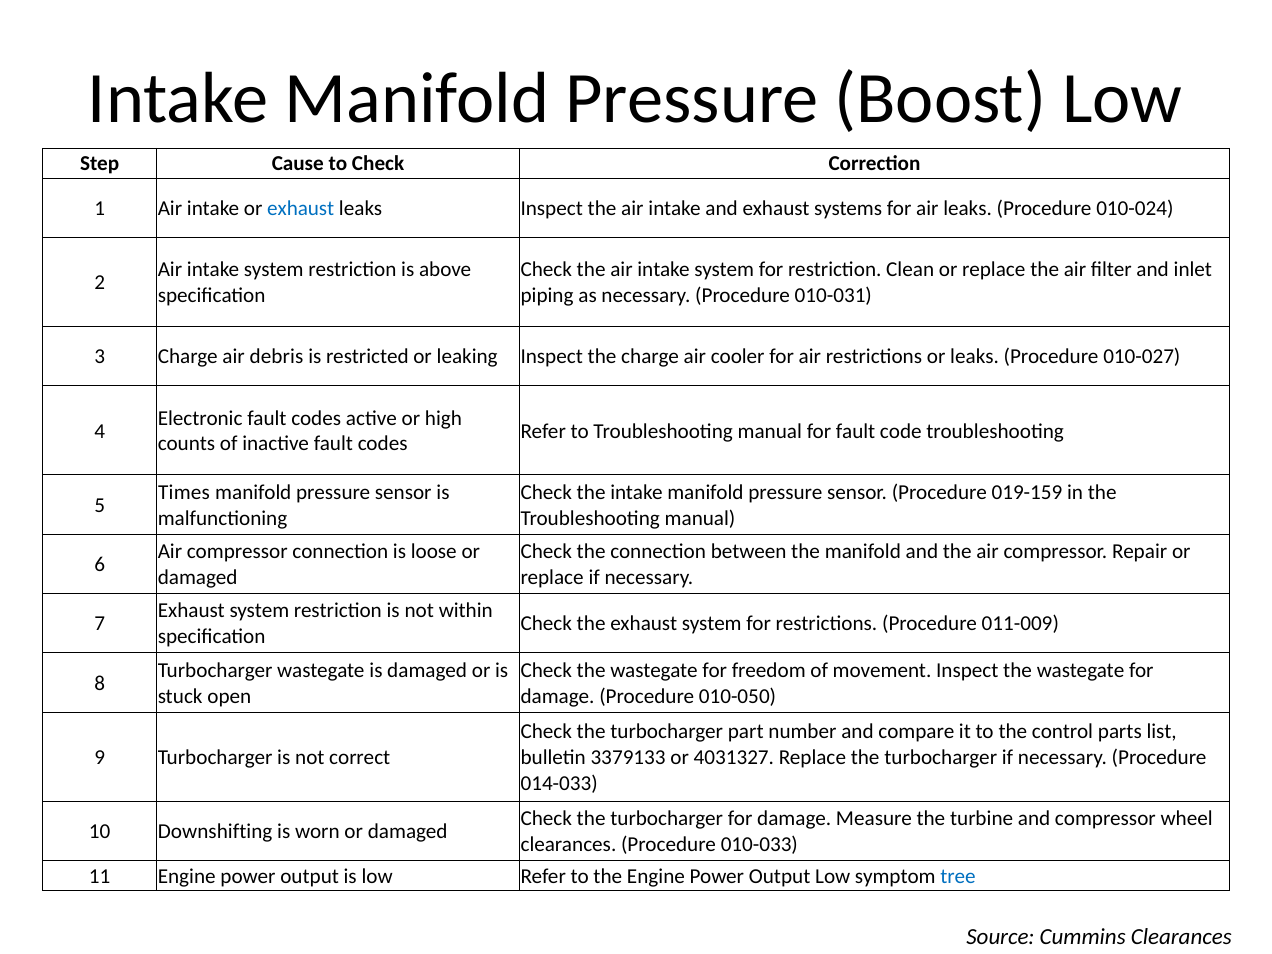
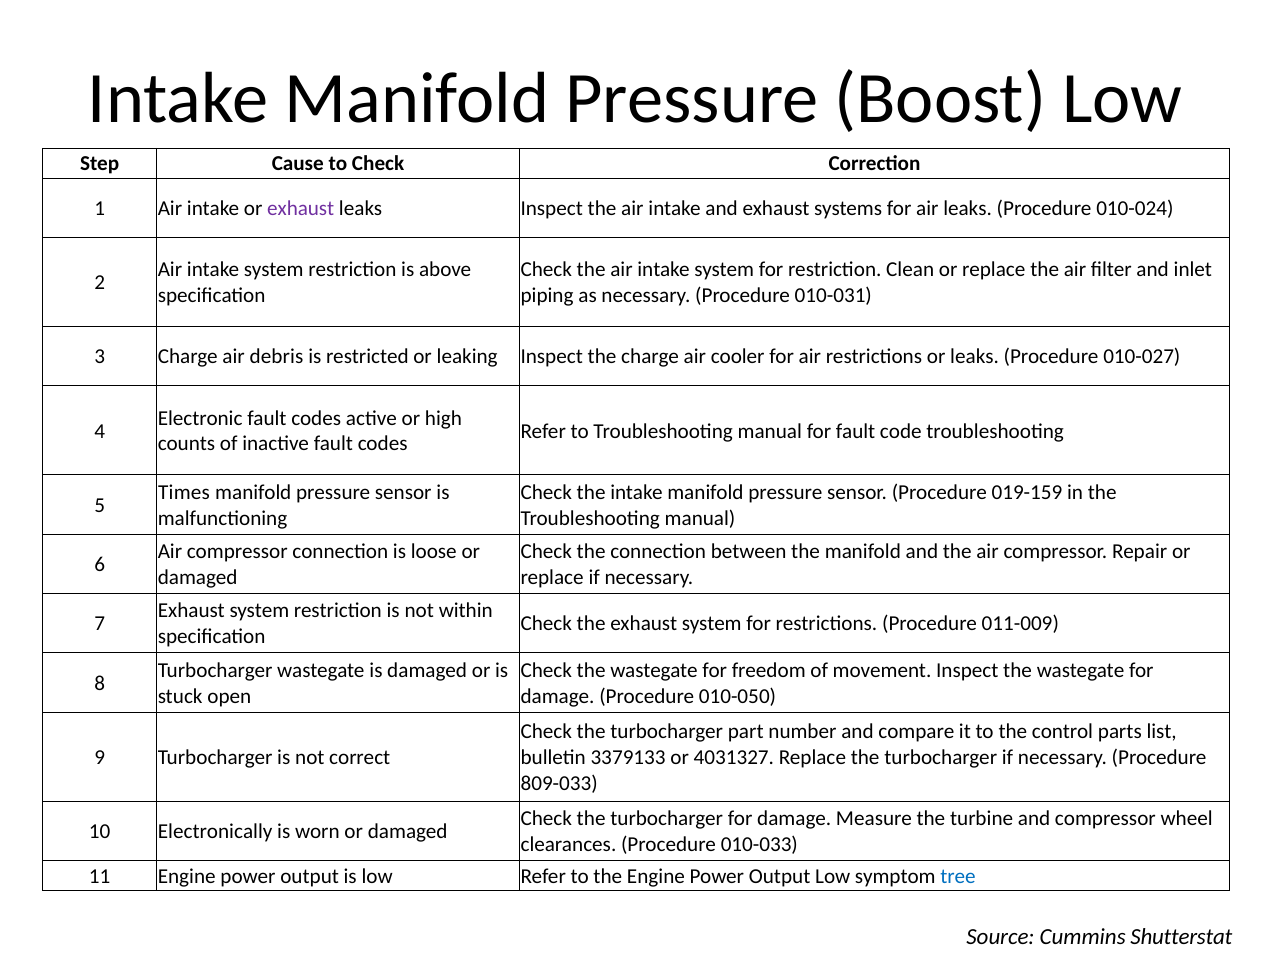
exhaust at (301, 208) colour: blue -> purple
014-033: 014-033 -> 809-033
Downshifting: Downshifting -> Electronically
Cummins Clearances: Clearances -> Shutterstat
